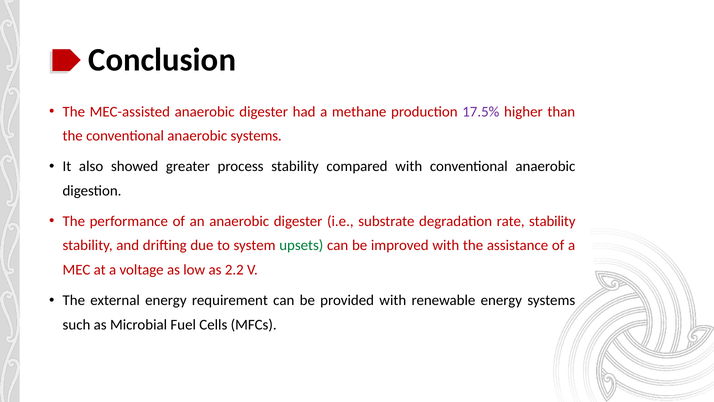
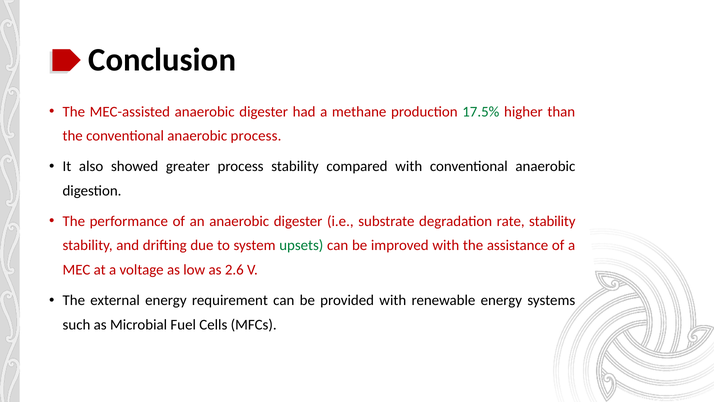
17.5% colour: purple -> green
anaerobic systems: systems -> process
2.2: 2.2 -> 2.6
